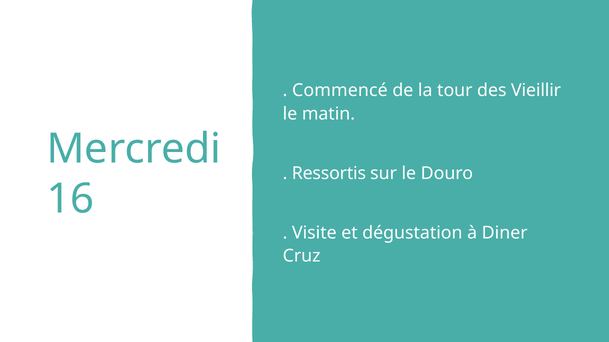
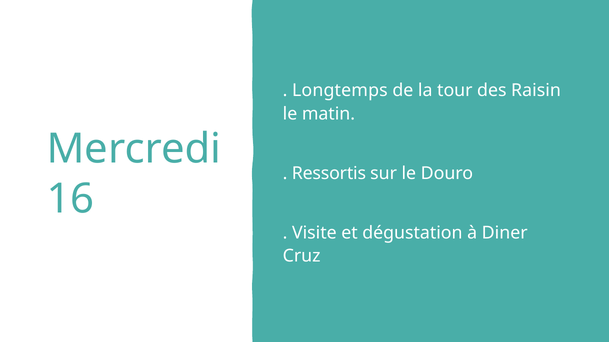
Commencé: Commencé -> Longtemps
Vieillir: Vieillir -> Raisin
